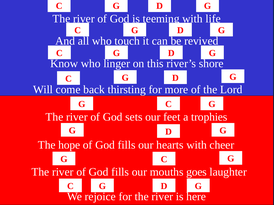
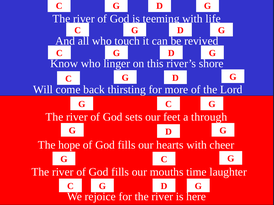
trophies: trophies -> through
goes: goes -> time
